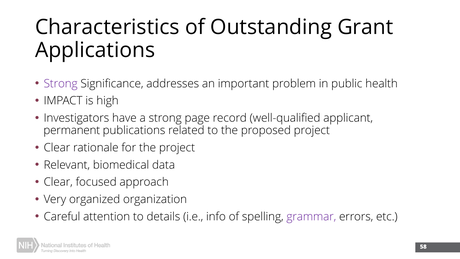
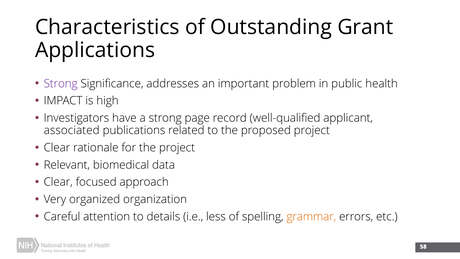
permanent: permanent -> associated
info: info -> less
grammar colour: purple -> orange
